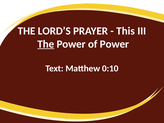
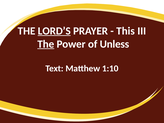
LORD’S underline: none -> present
of Power: Power -> Unless
0:10: 0:10 -> 1:10
